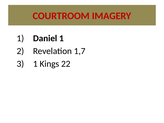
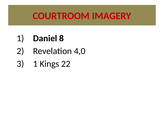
Daniel 1: 1 -> 8
1,7: 1,7 -> 4,0
